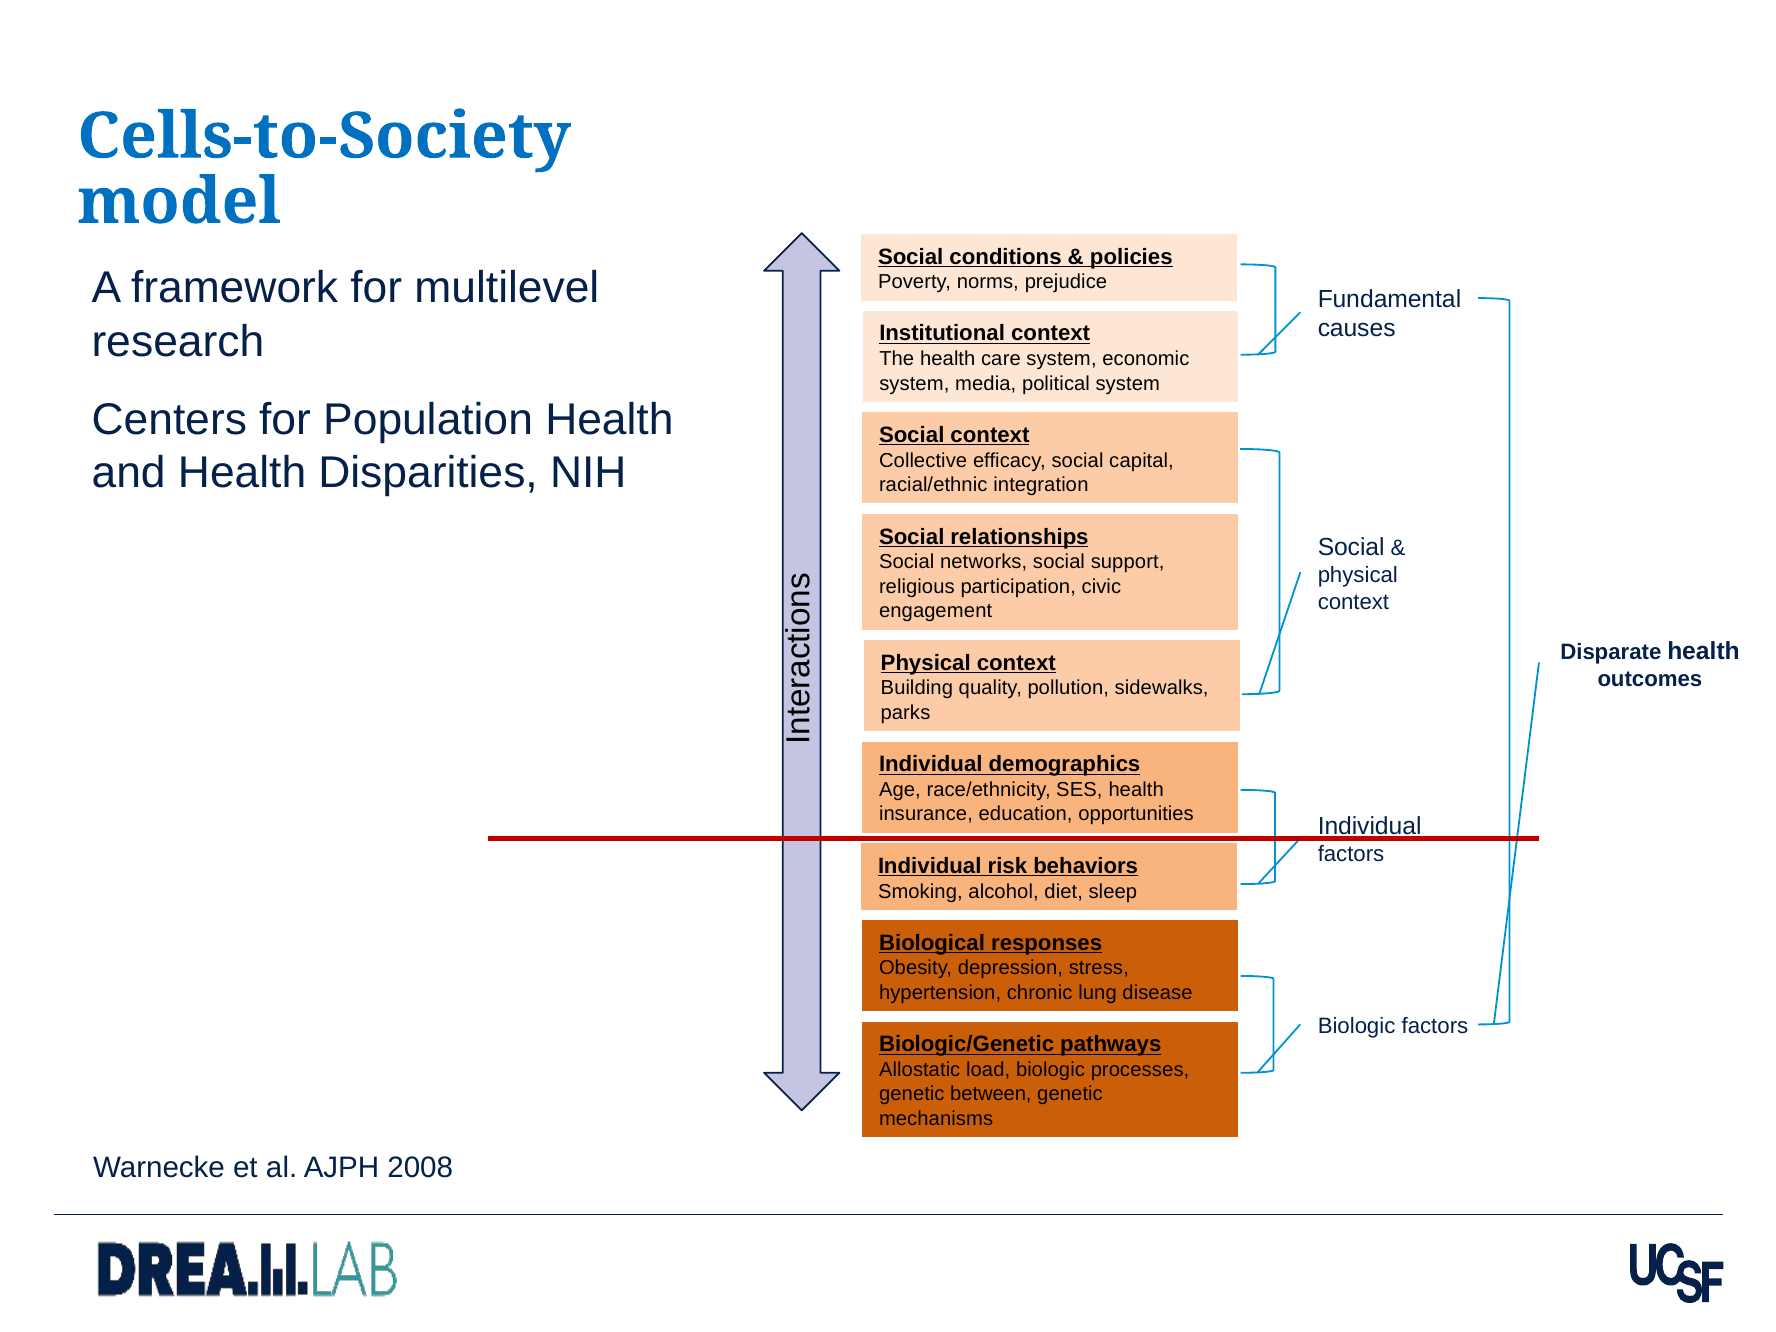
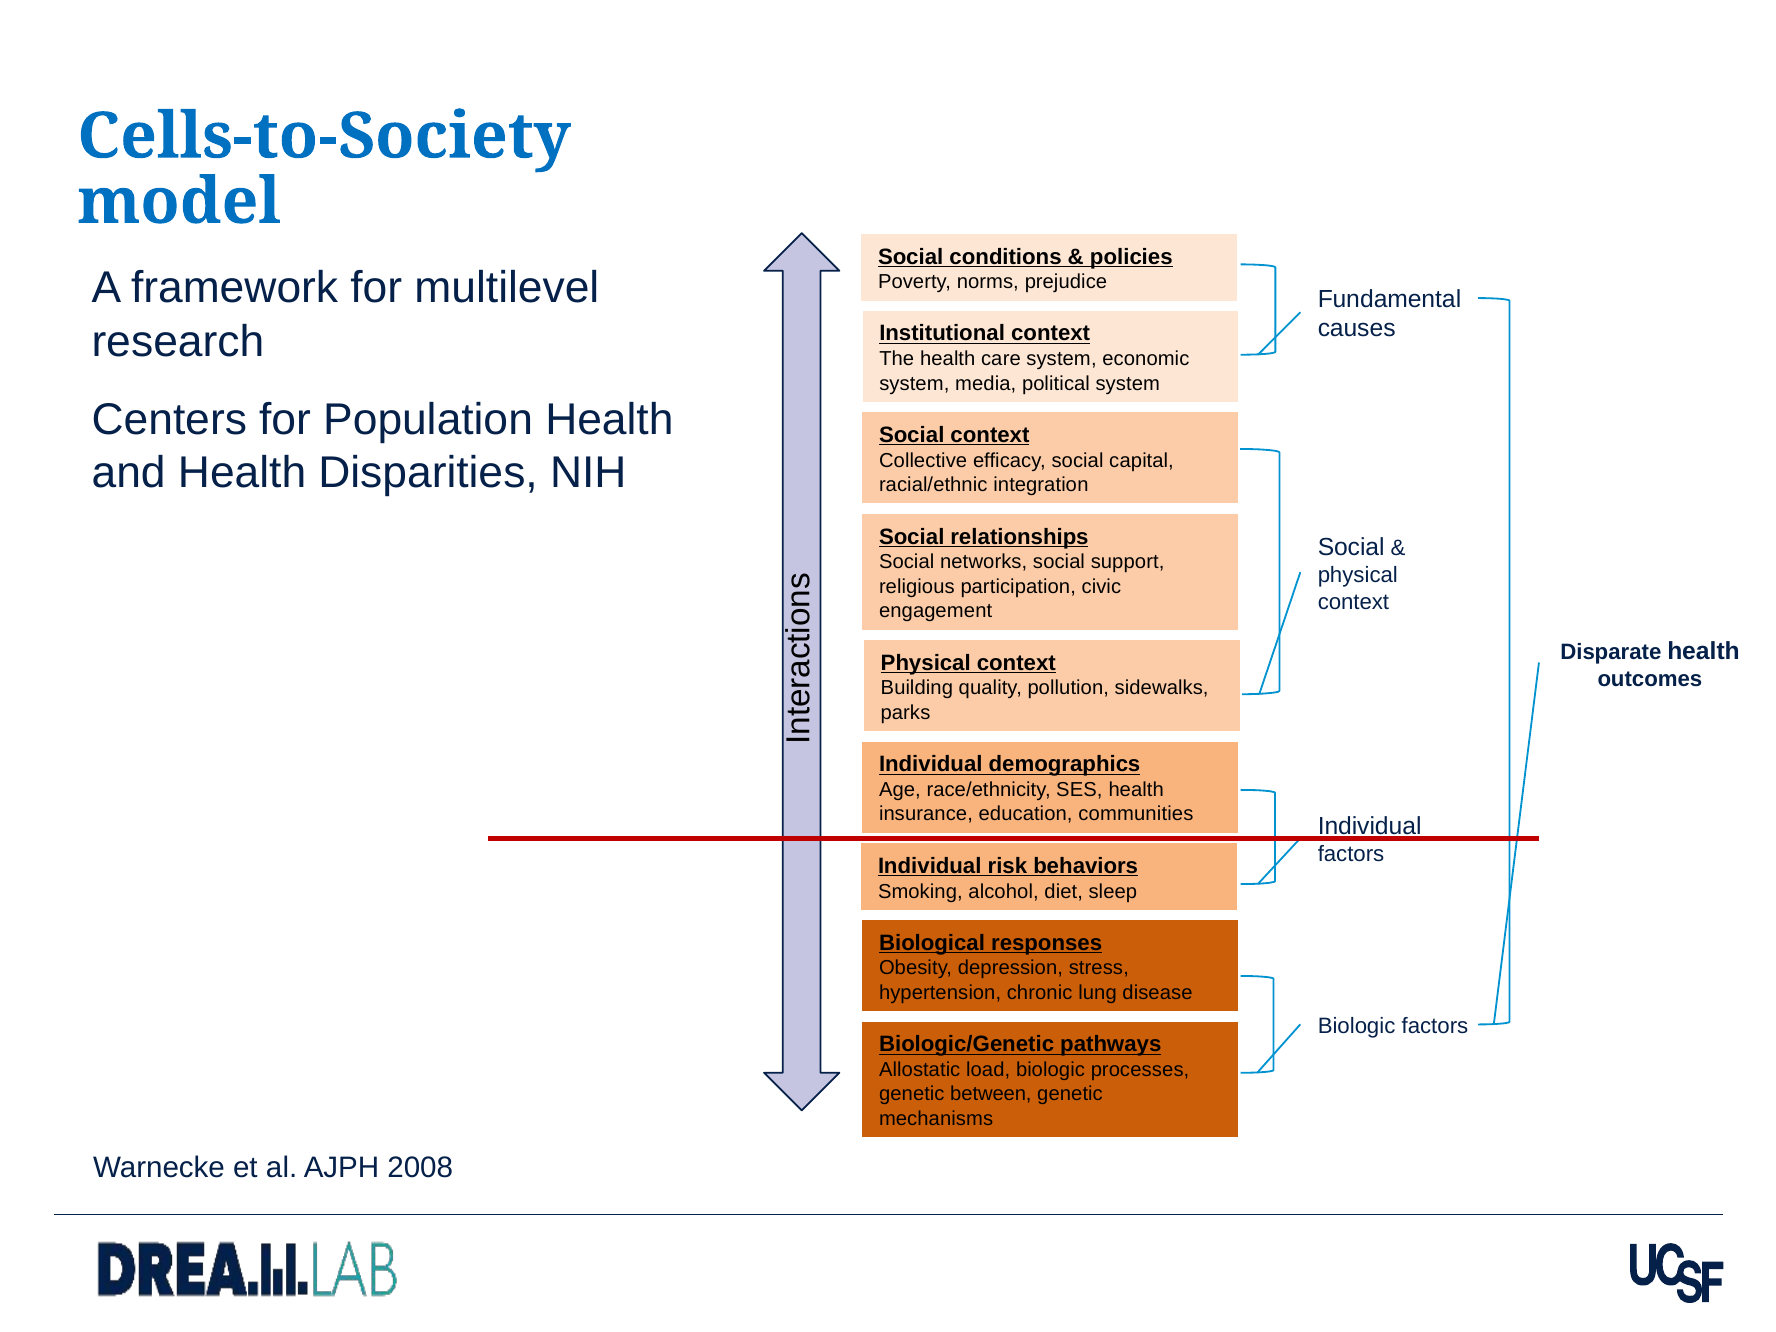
opportunities: opportunities -> communities
